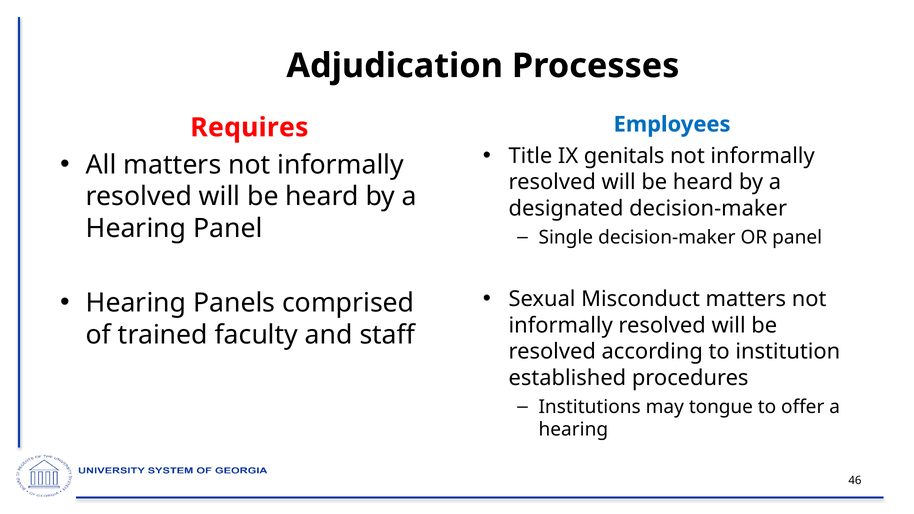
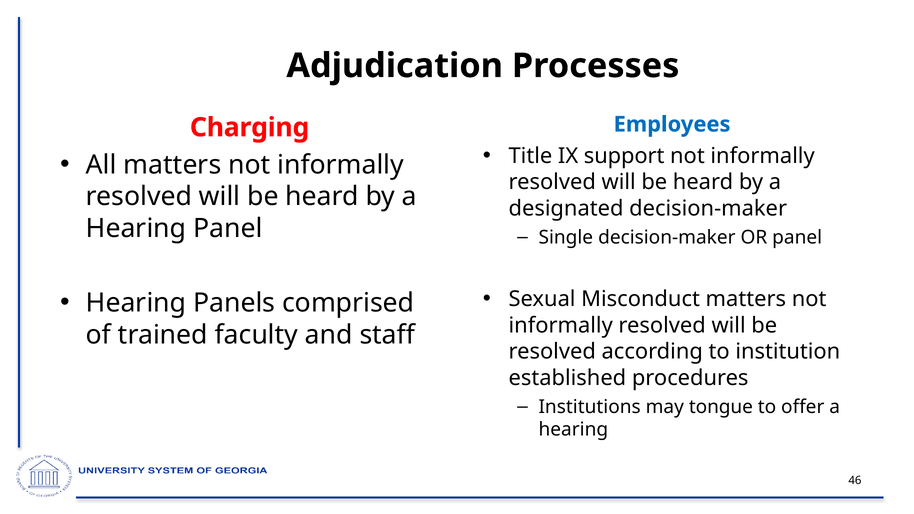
Requires: Requires -> Charging
genitals: genitals -> support
